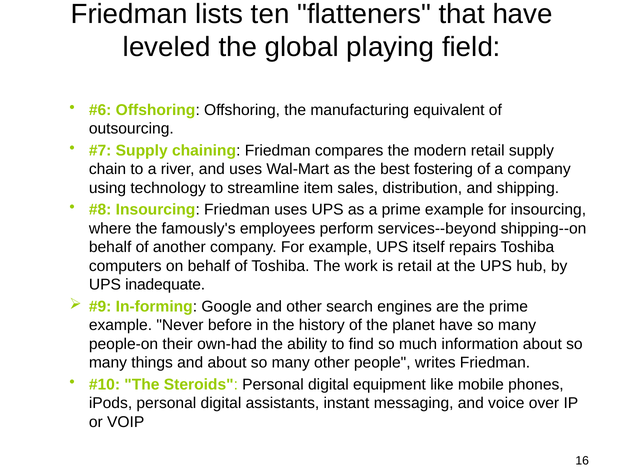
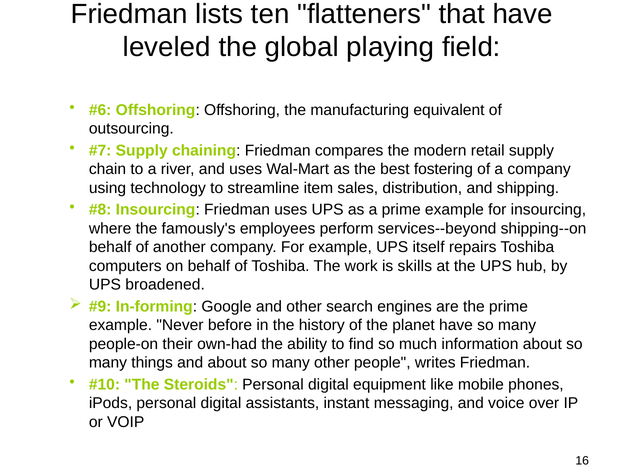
is retail: retail -> skills
inadequate: inadequate -> broadened
